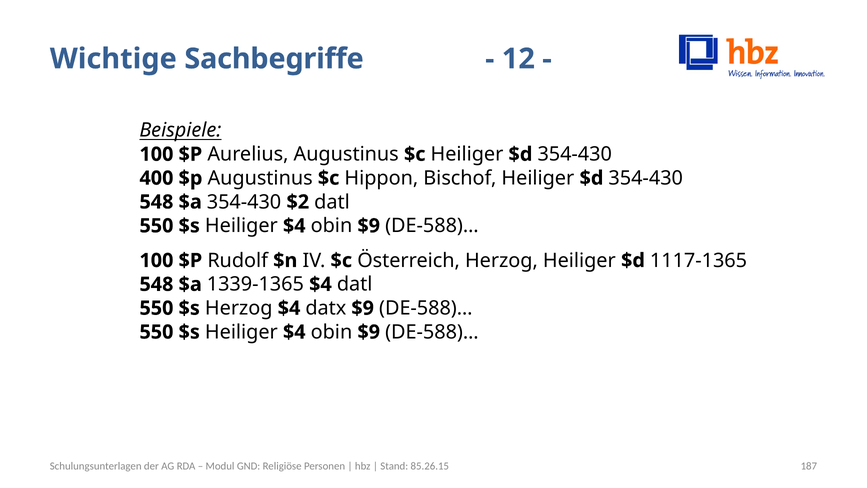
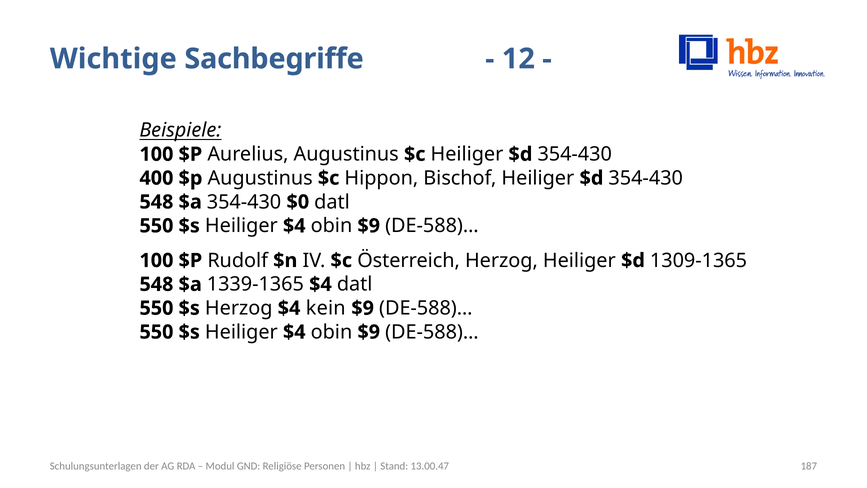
$2: $2 -> $0
1117-1365: 1117-1365 -> 1309-1365
datx: datx -> kein
85.26.15: 85.26.15 -> 13.00.47
